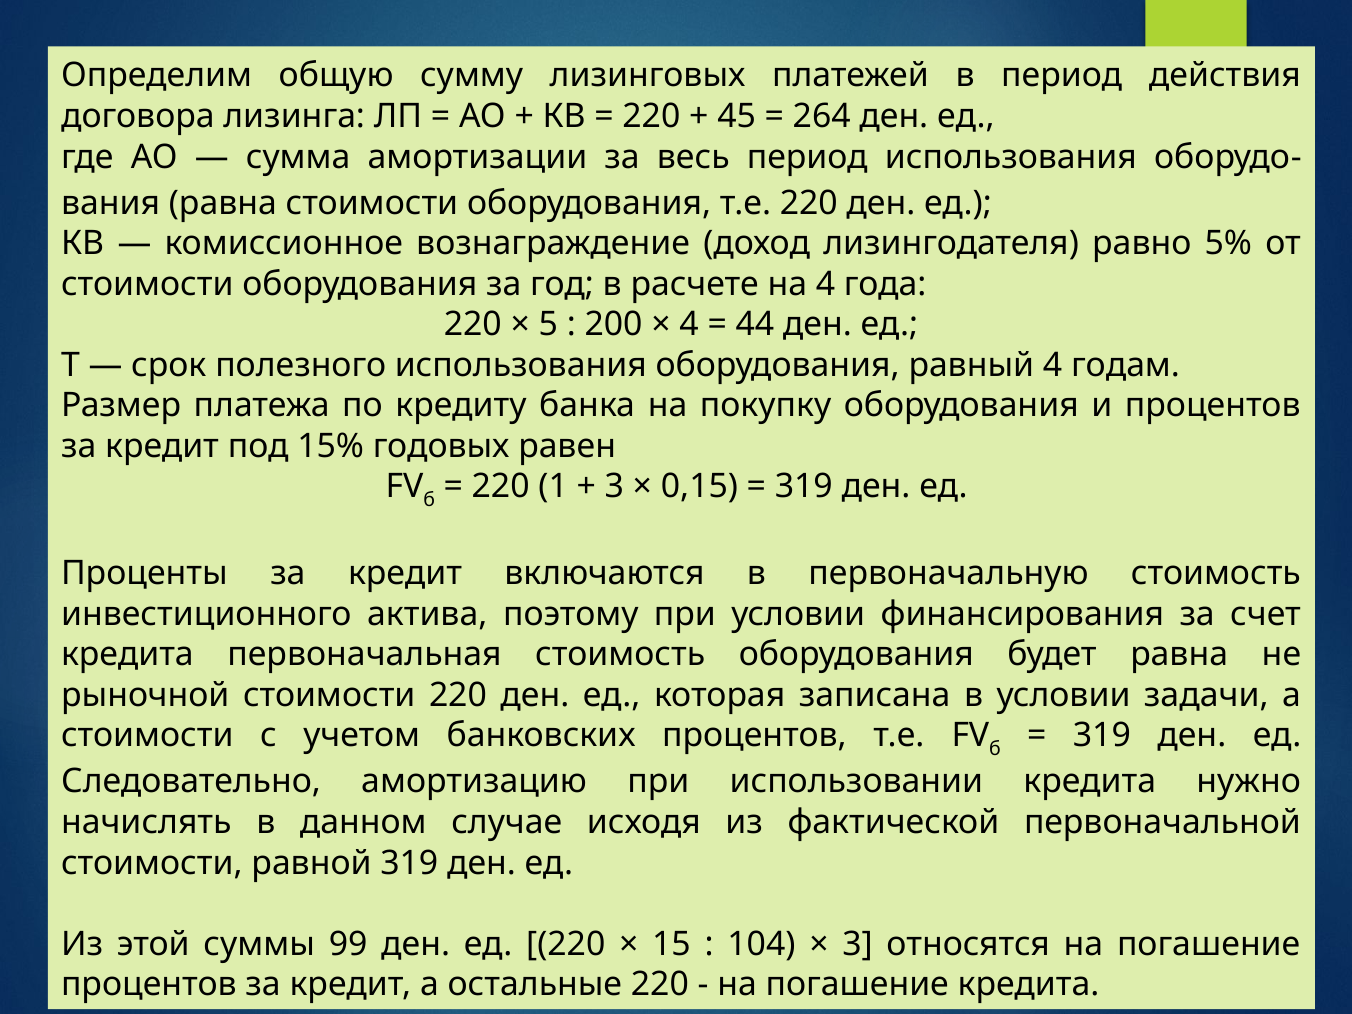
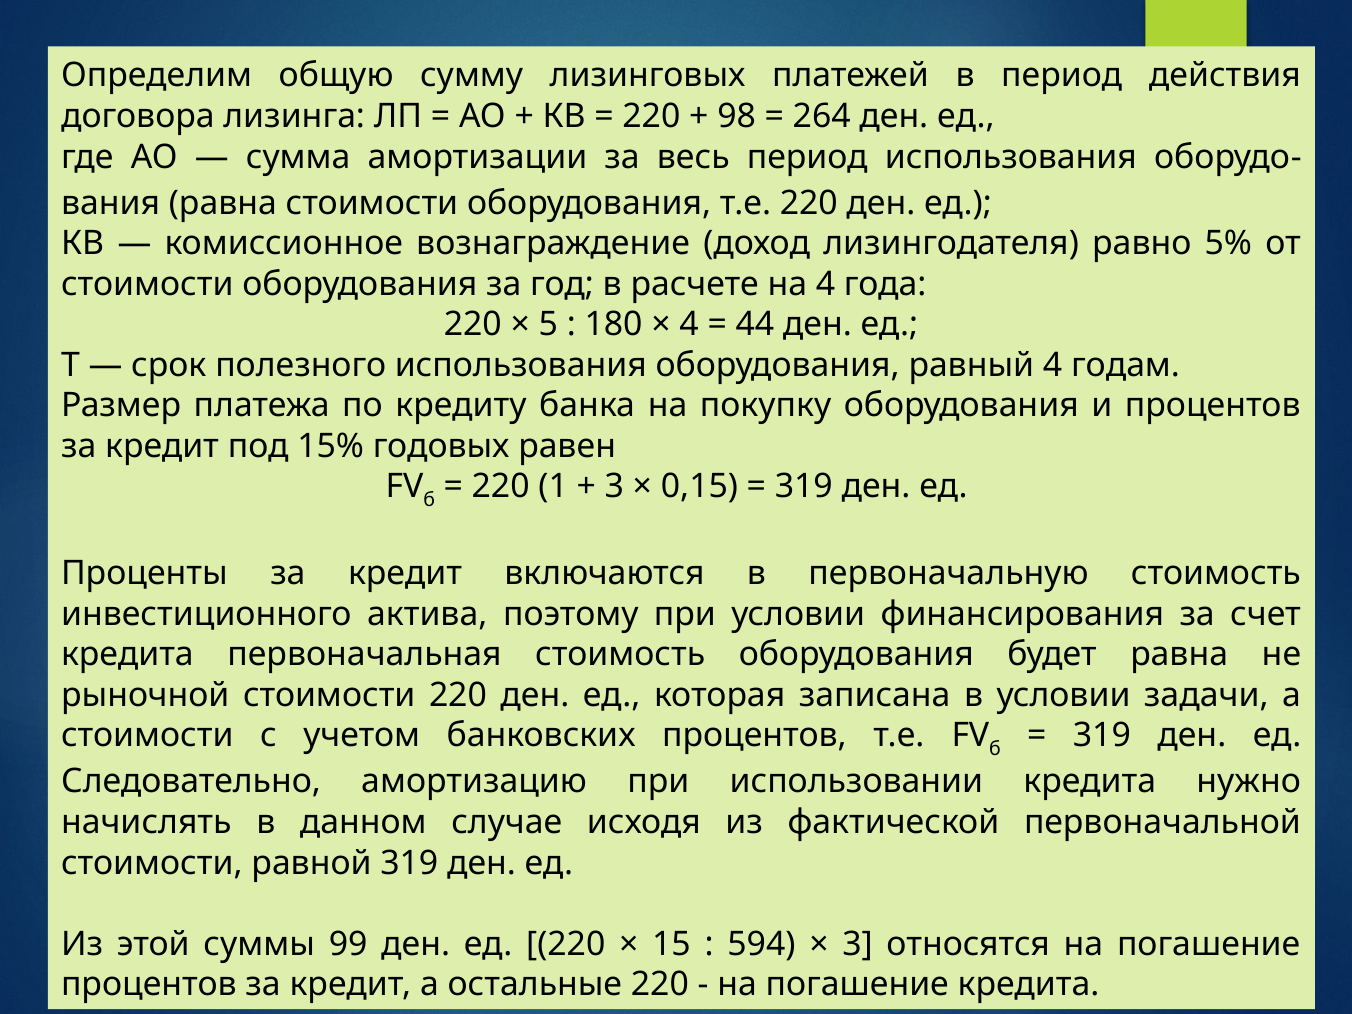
45: 45 -> 98
200: 200 -> 180
104: 104 -> 594
